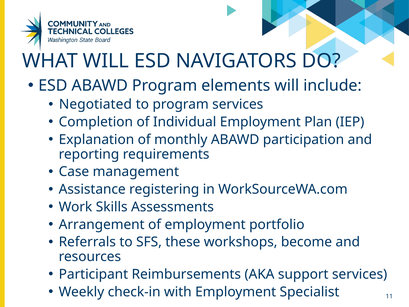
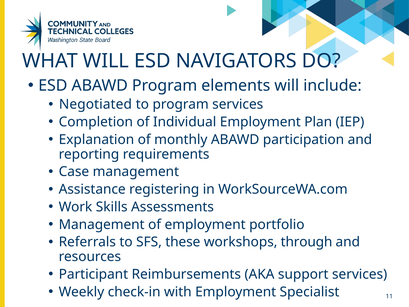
Arrangement at (102, 224): Arrangement -> Management
become: become -> through
